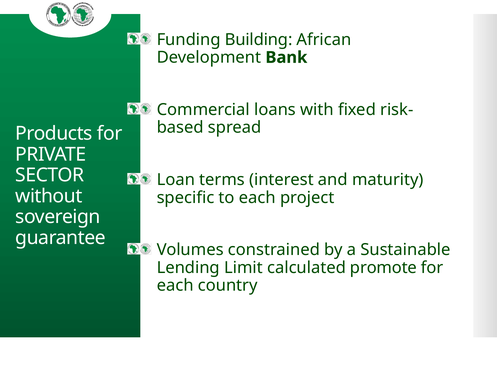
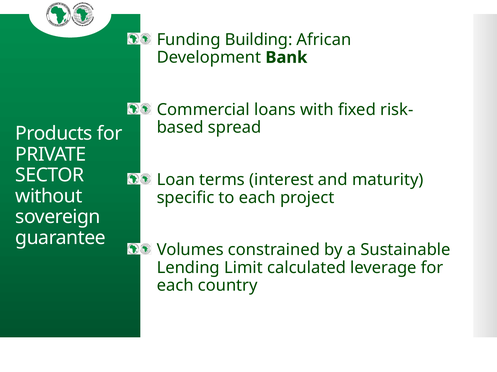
promote: promote -> leverage
